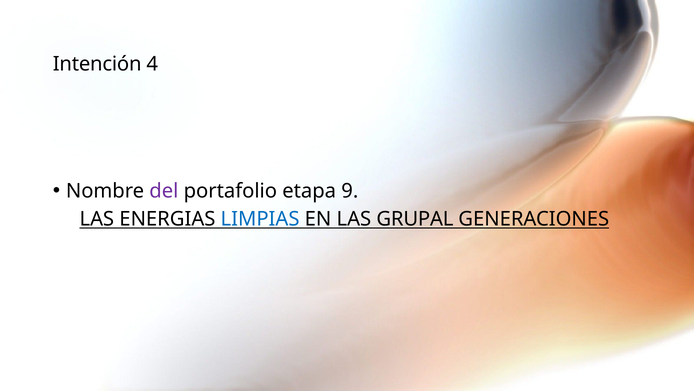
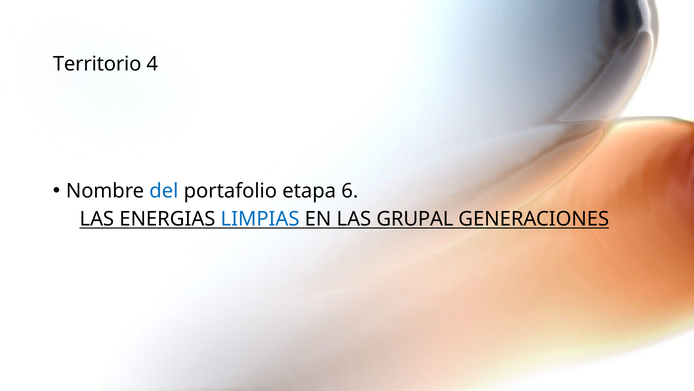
Intención: Intención -> Territorio
del colour: purple -> blue
9: 9 -> 6
